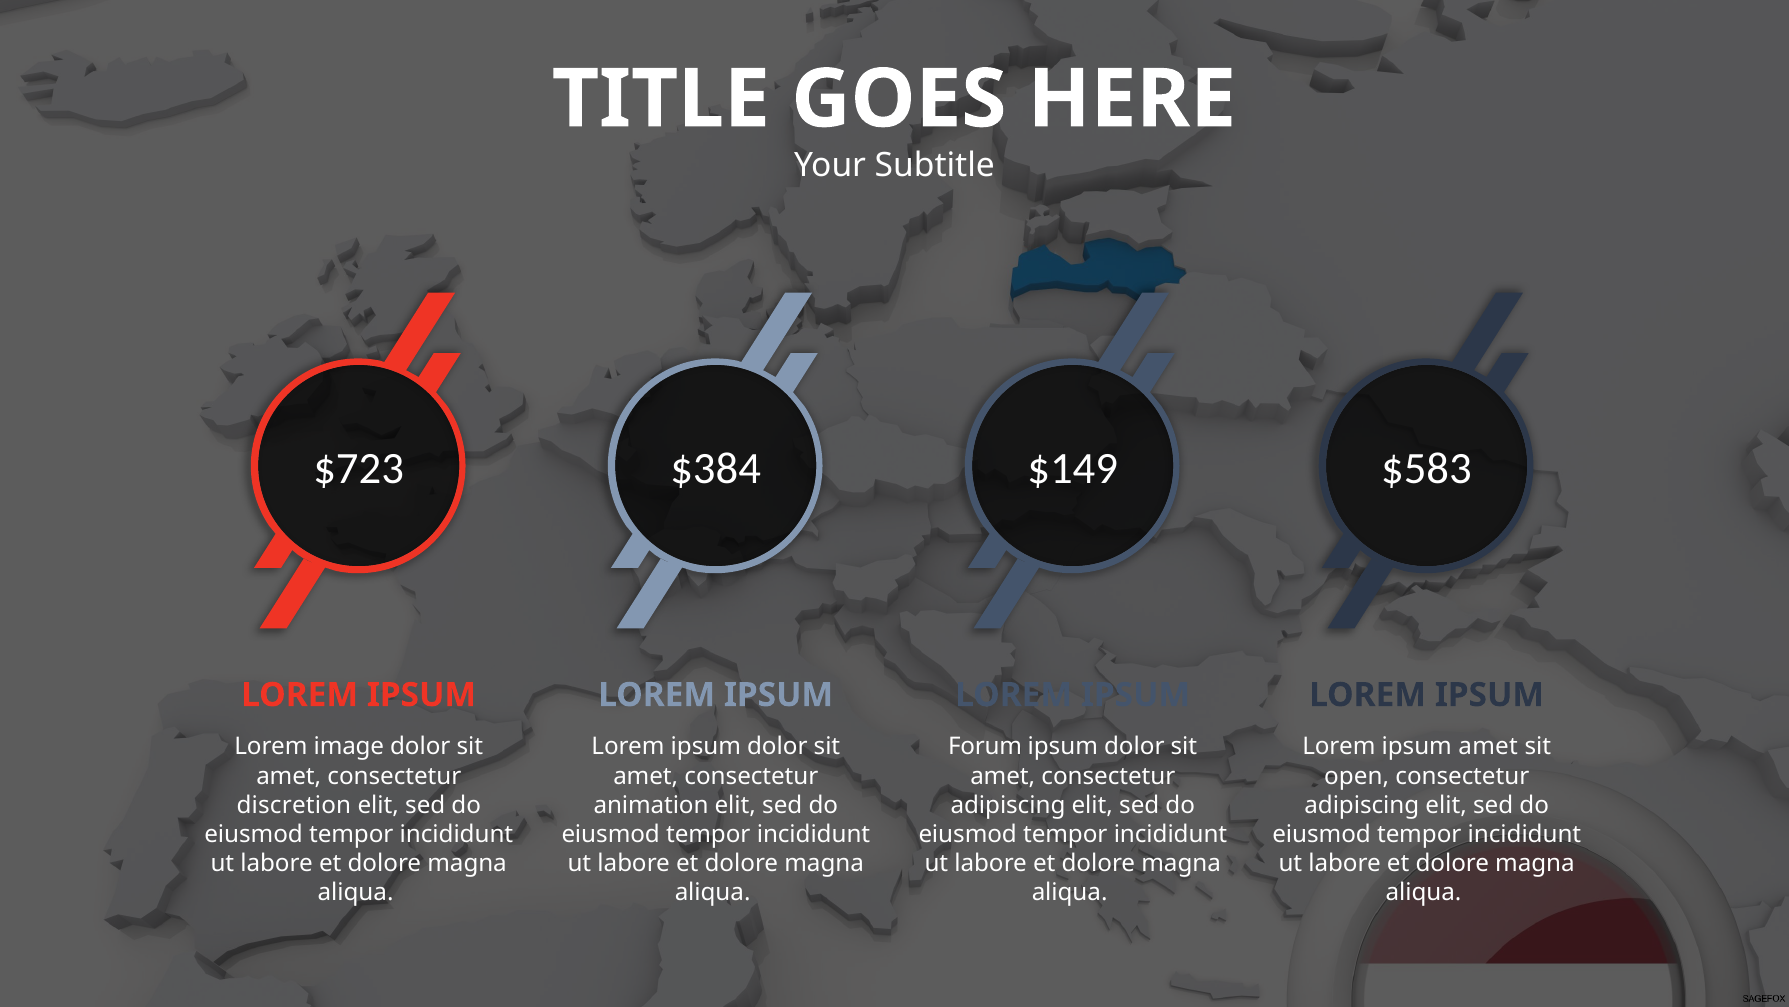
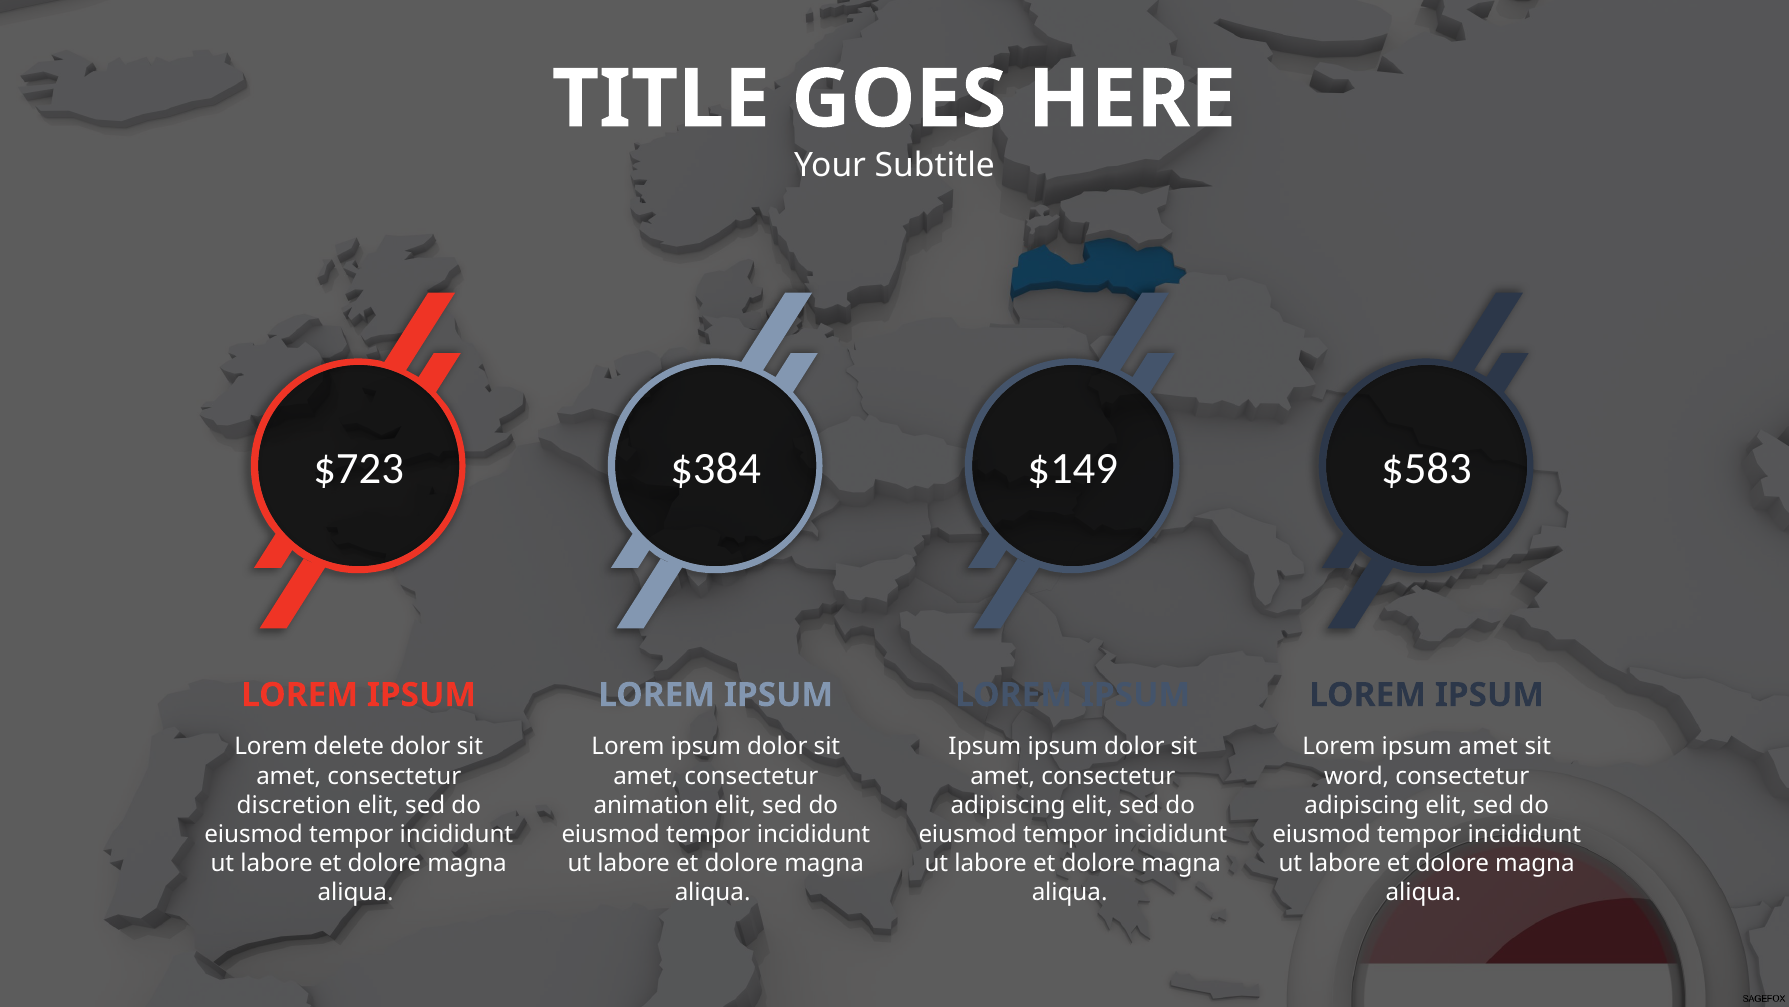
image: image -> delete
Forum at (985, 746): Forum -> Ipsum
open: open -> word
